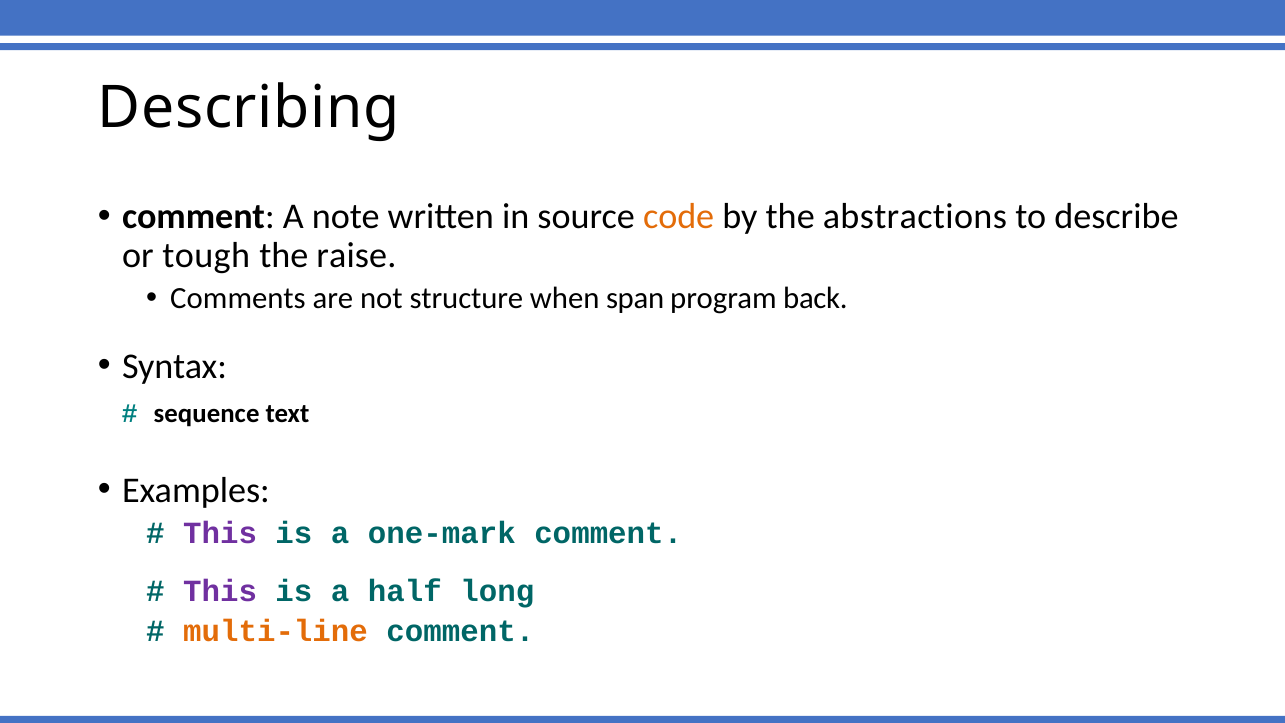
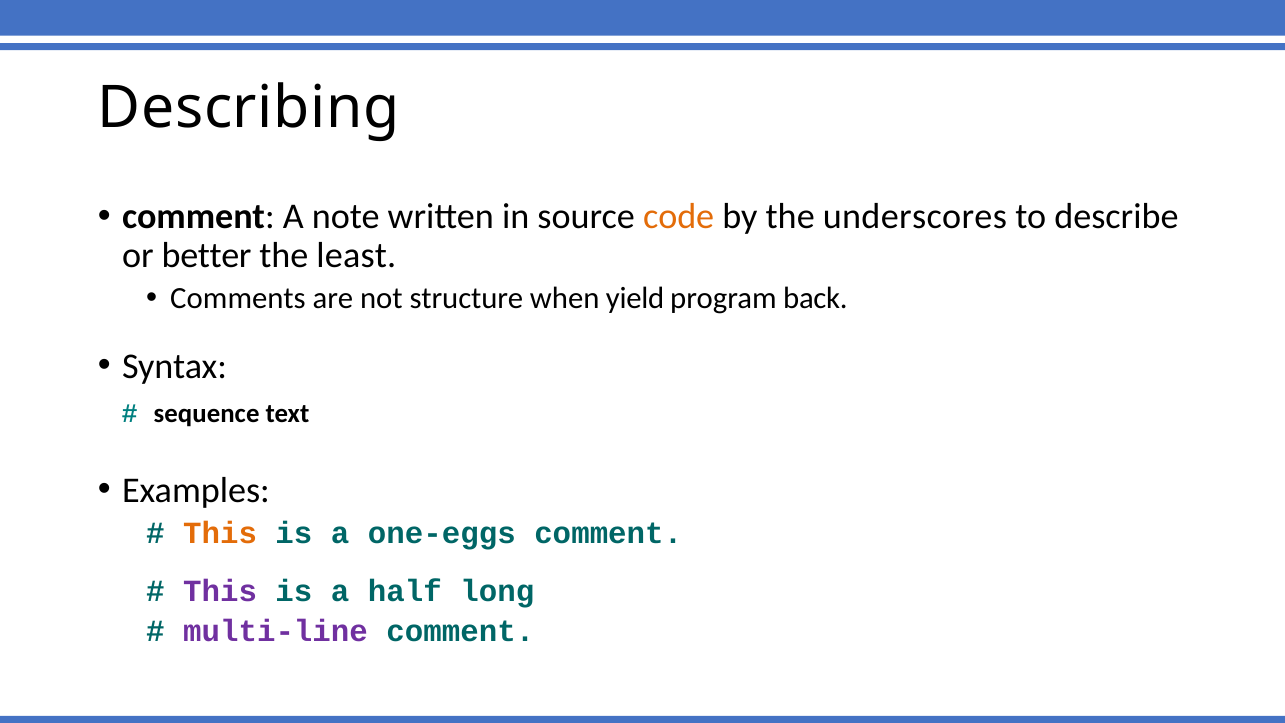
abstractions: abstractions -> underscores
tough: tough -> better
raise: raise -> least
span: span -> yield
This at (220, 533) colour: purple -> orange
one-mark: one-mark -> one-eggs
multi-line colour: orange -> purple
